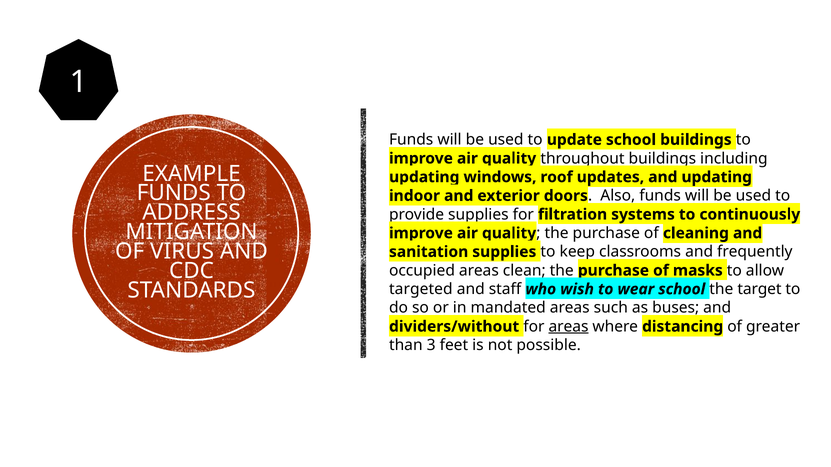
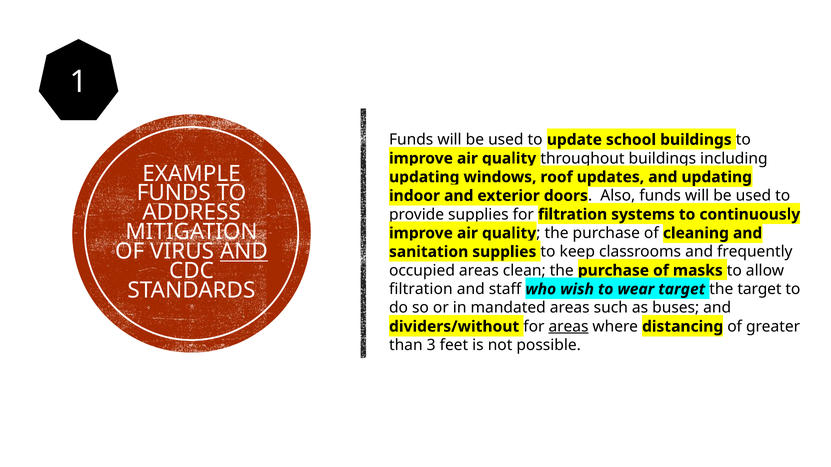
AND at (244, 252) underline: none -> present
targeted at (421, 289): targeted -> filtration
wear school: school -> target
